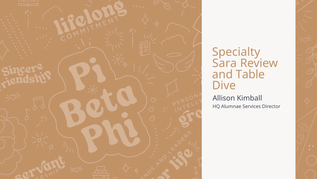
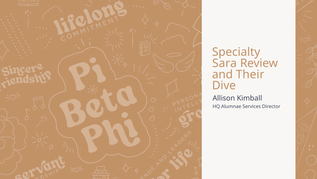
Table: Table -> Their
